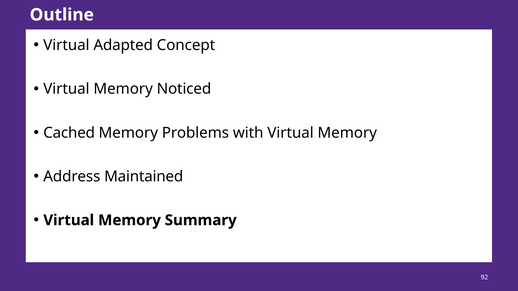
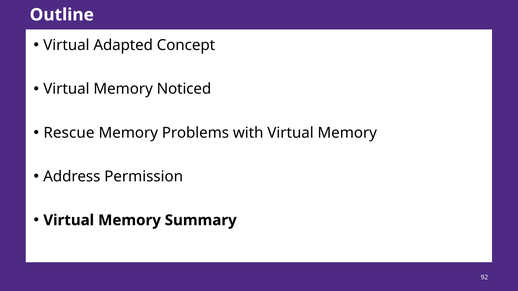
Cached: Cached -> Rescue
Maintained: Maintained -> Permission
